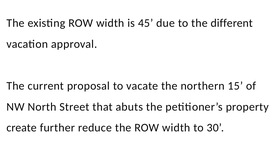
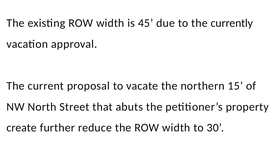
different: different -> currently
